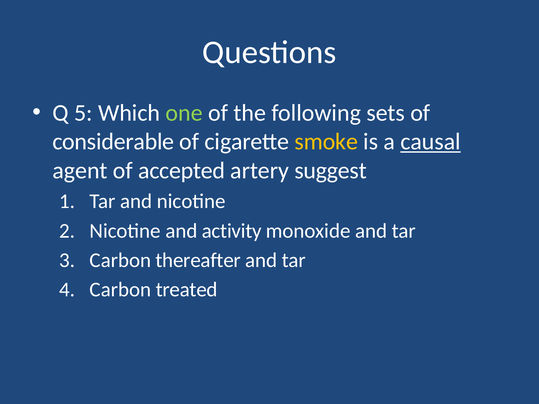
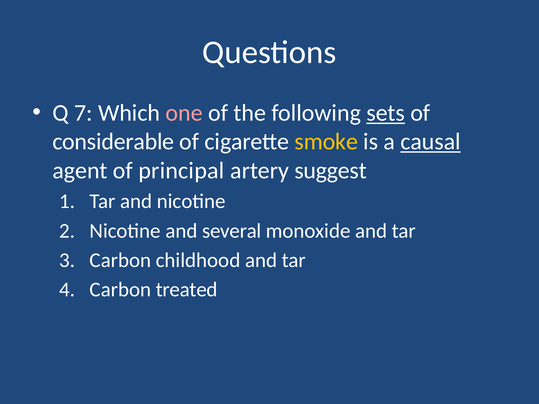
5: 5 -> 7
one colour: light green -> pink
sets underline: none -> present
accepted: accepted -> principal
activity: activity -> several
thereafter: thereafter -> childhood
